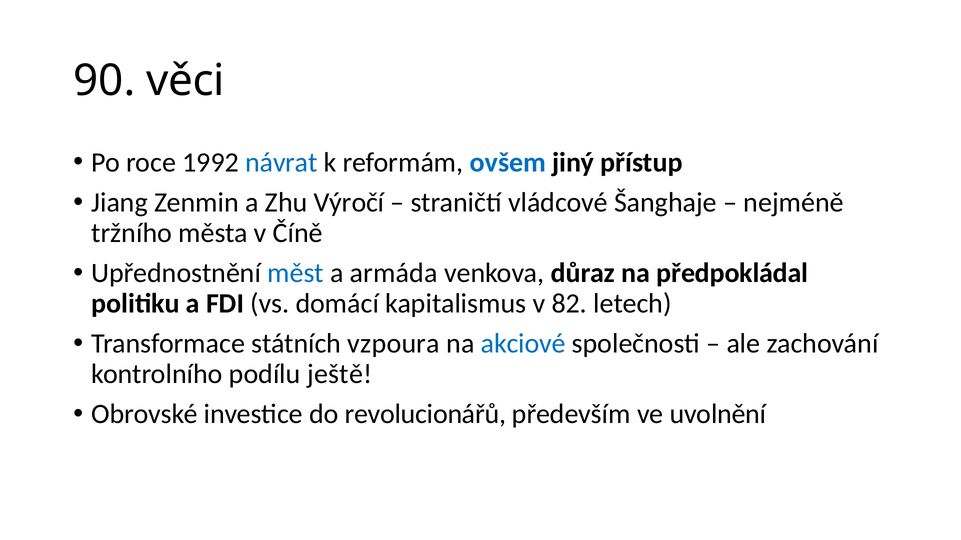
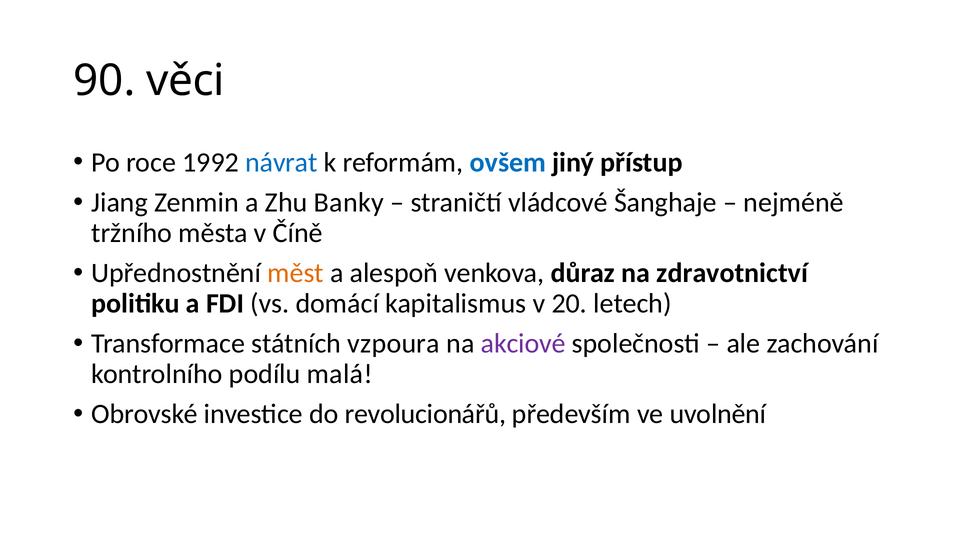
Výročí: Výročí -> Banky
měst colour: blue -> orange
armáda: armáda -> alespoň
předpokládal: předpokládal -> zdravotnictví
82: 82 -> 20
akciové colour: blue -> purple
ještě: ještě -> malá
